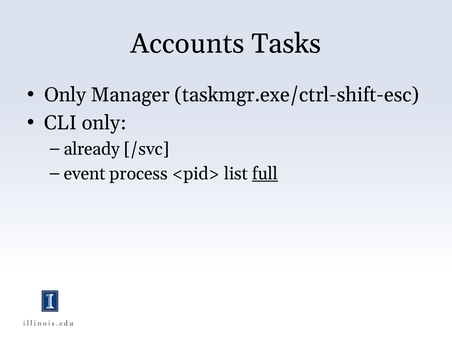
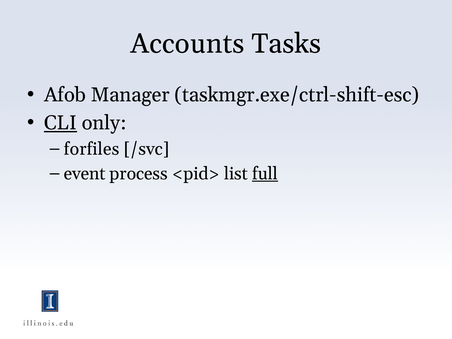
Only at (65, 95): Only -> Afob
CLI underline: none -> present
already: already -> forfiles
